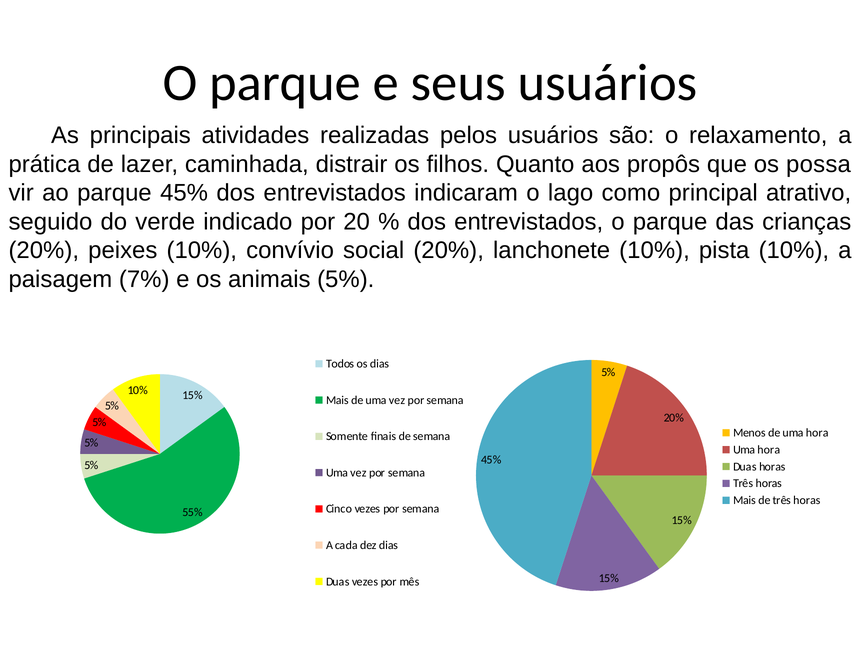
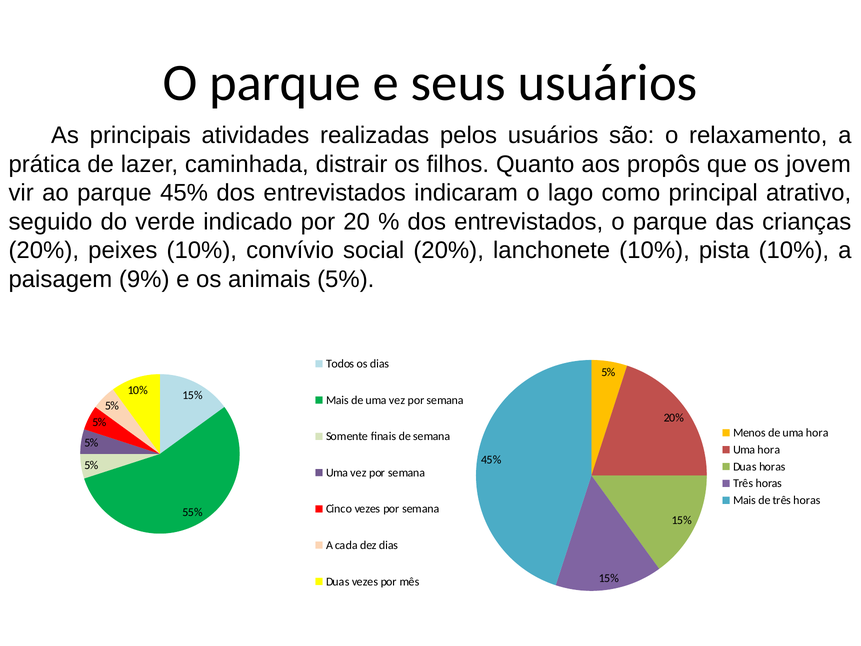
possa: possa -> jovem
7%: 7% -> 9%
